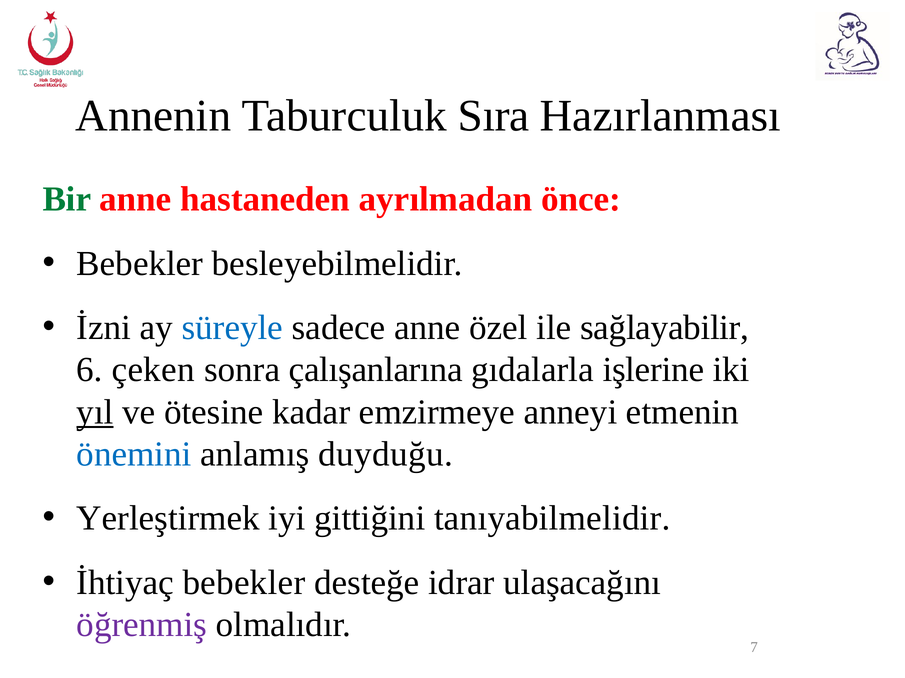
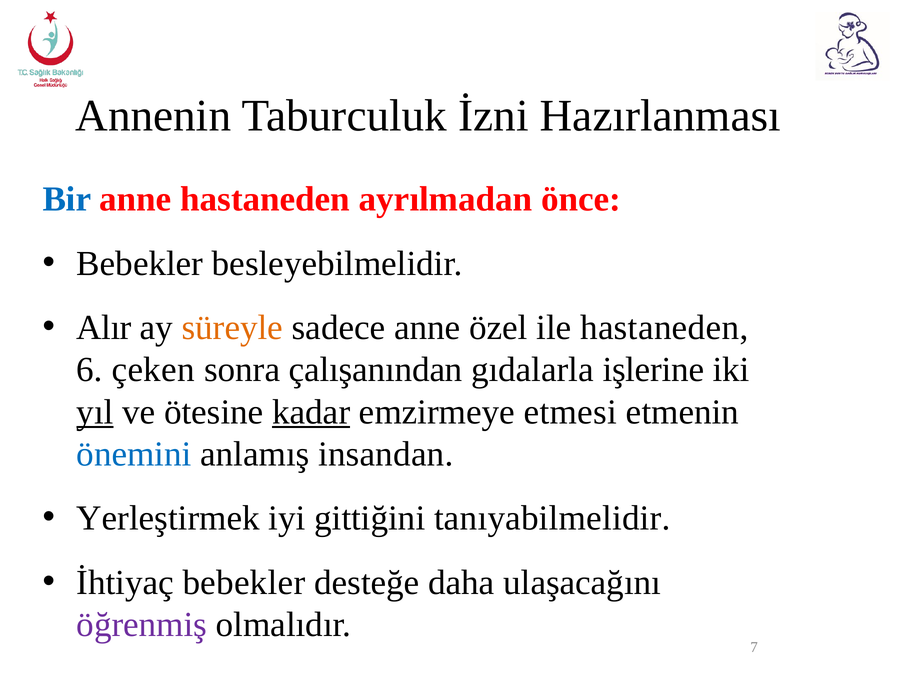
Sıra: Sıra -> İzni
Bir colour: green -> blue
İzni: İzni -> Alır
süreyle colour: blue -> orange
ile sağlayabilir: sağlayabilir -> hastaneden
çalışanlarına: çalışanlarına -> çalışanından
kadar underline: none -> present
anneyi: anneyi -> etmesi
duyduğu: duyduğu -> insandan
idrar: idrar -> daha
